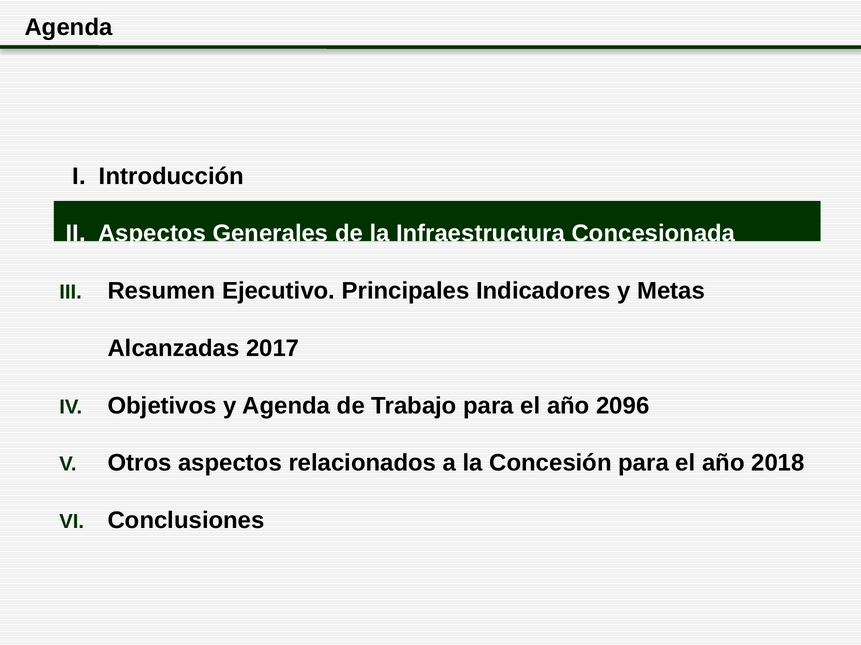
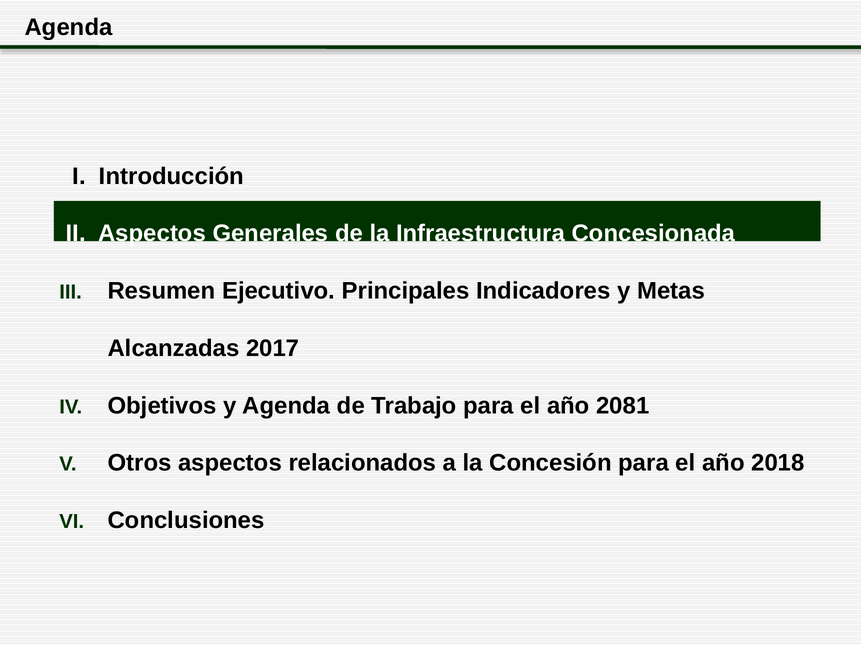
2096: 2096 -> 2081
